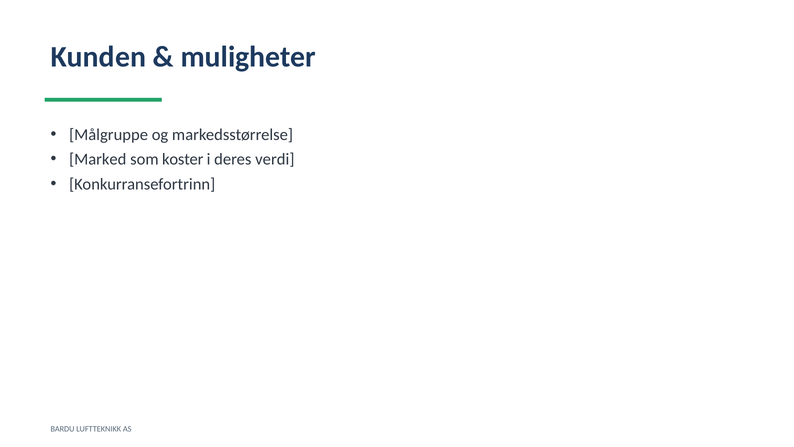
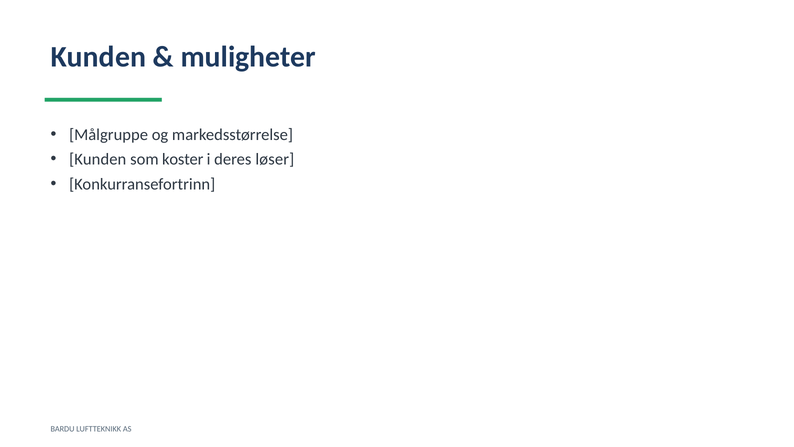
Marked at (98, 159): Marked -> Kunden
verdi: verdi -> løser
